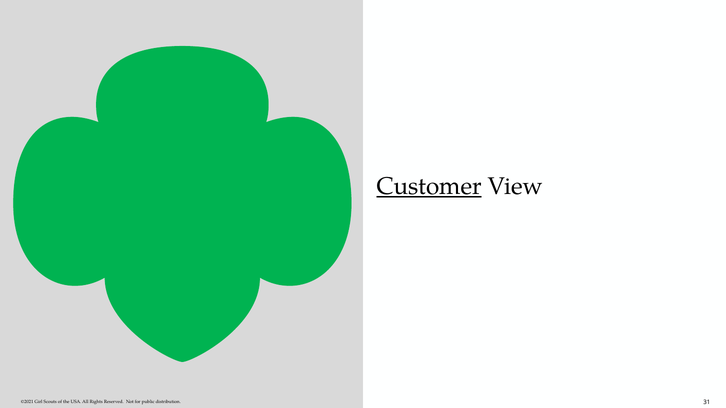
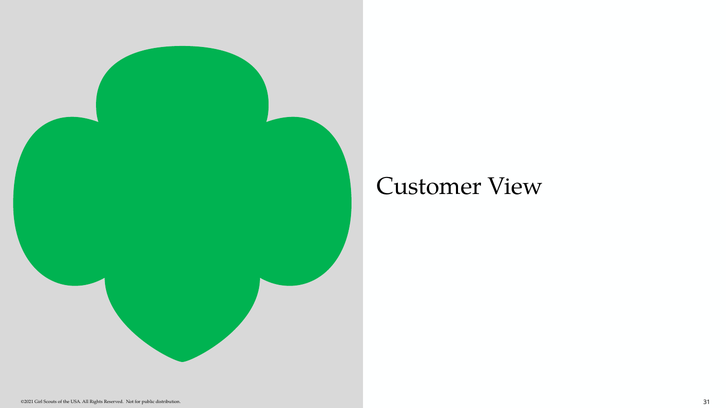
Customer underline: present -> none
